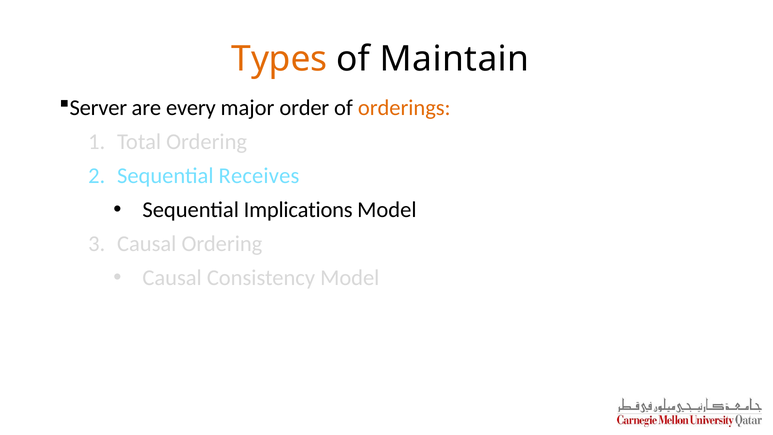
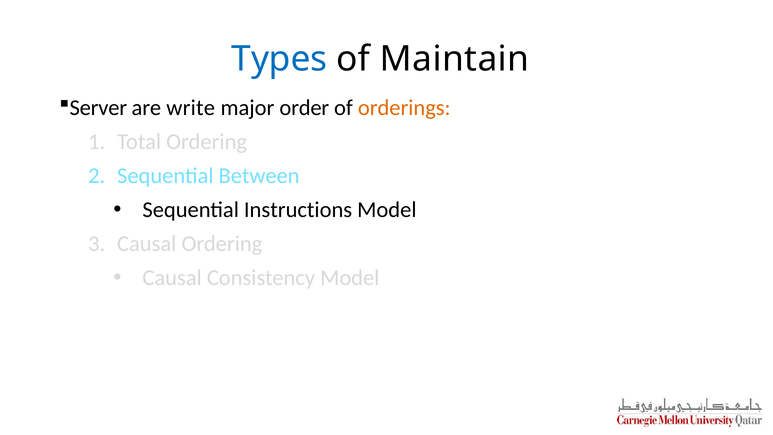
Types colour: orange -> blue
every: every -> write
Receives: Receives -> Between
Implications: Implications -> Instructions
